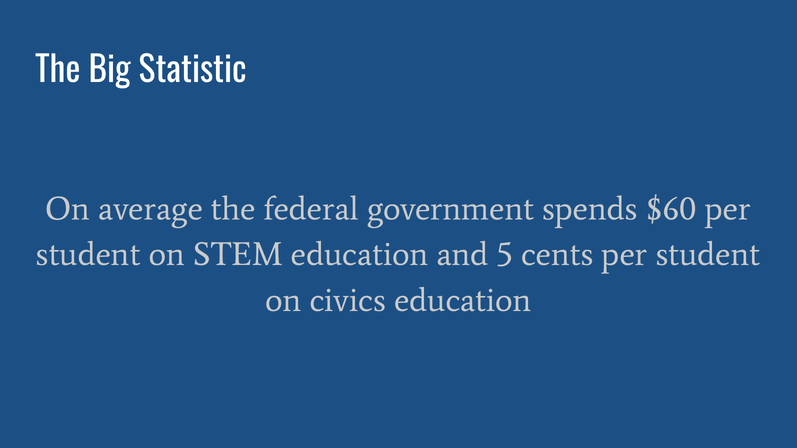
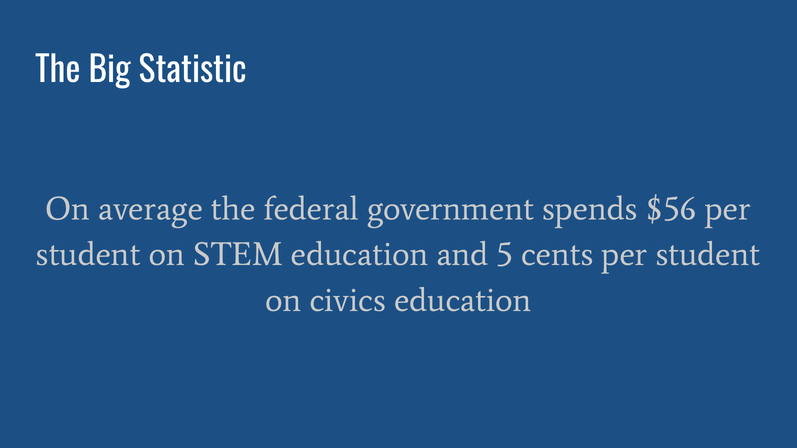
$60: $60 -> $56
